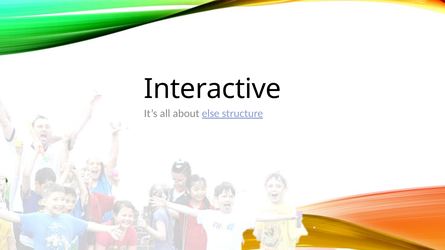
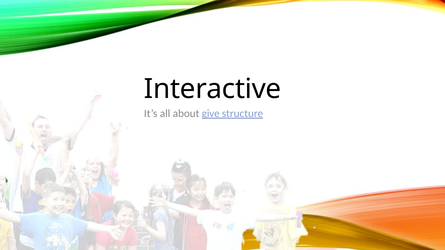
else: else -> give
